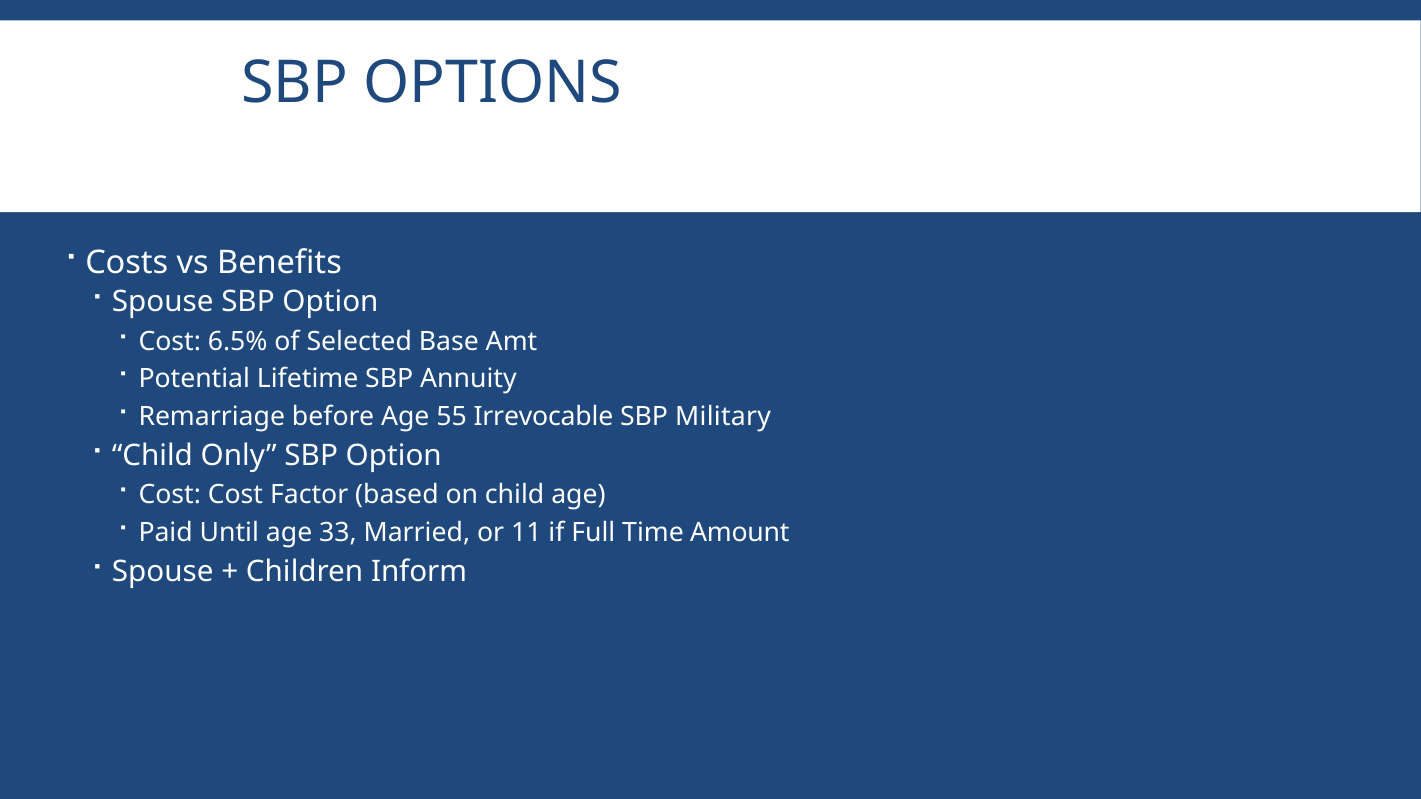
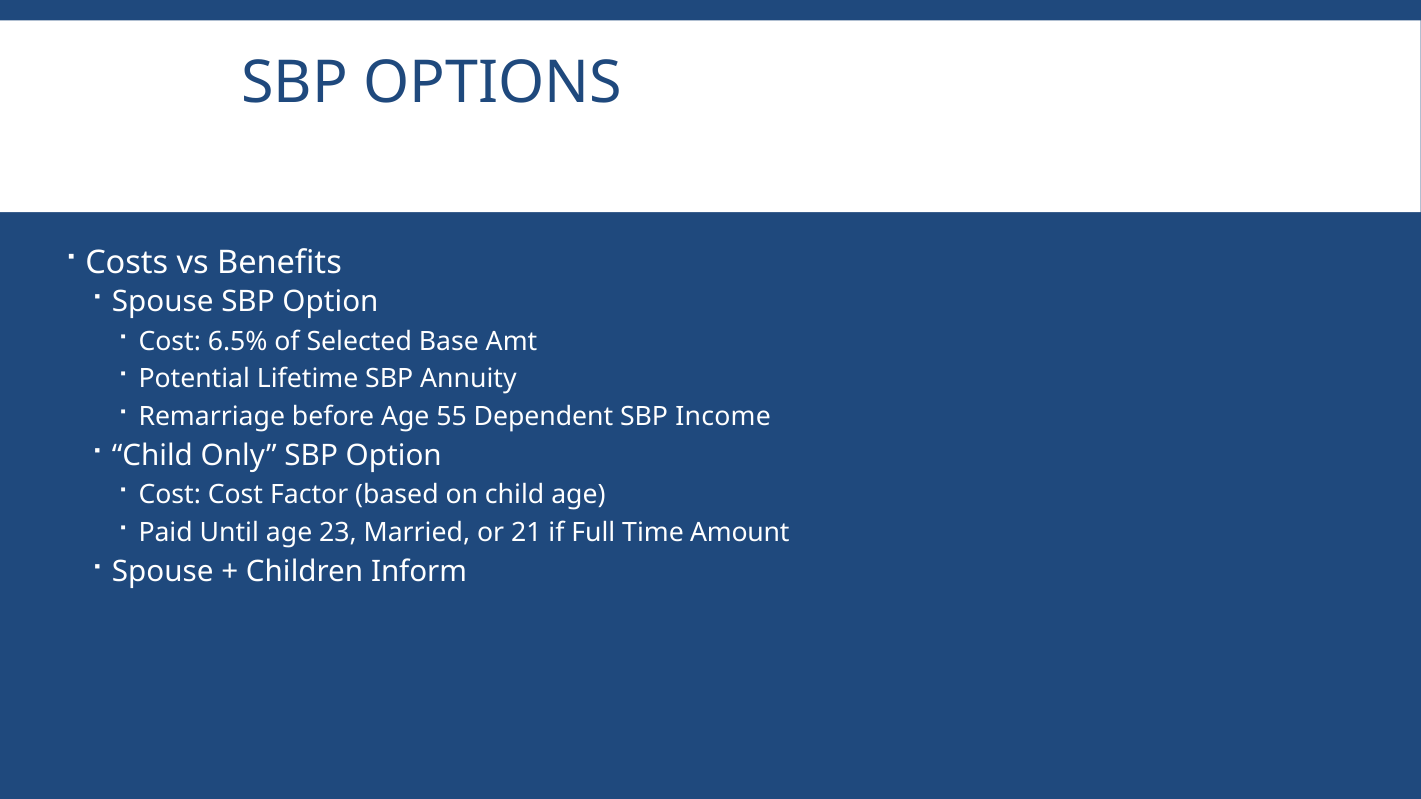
Irrevocable: Irrevocable -> Dependent
Military: Military -> Income
33: 33 -> 23
11: 11 -> 21
